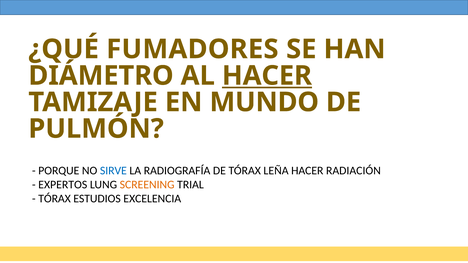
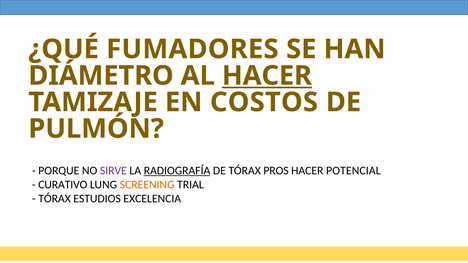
MUNDO: MUNDO -> COSTOS
SIRVE colour: blue -> purple
RADIOGRAFÍA underline: none -> present
LEÑA: LEÑA -> PROS
RADIACIÓN: RADIACIÓN -> POTENCIAL
EXPERTOS: EXPERTOS -> CURATIVO
